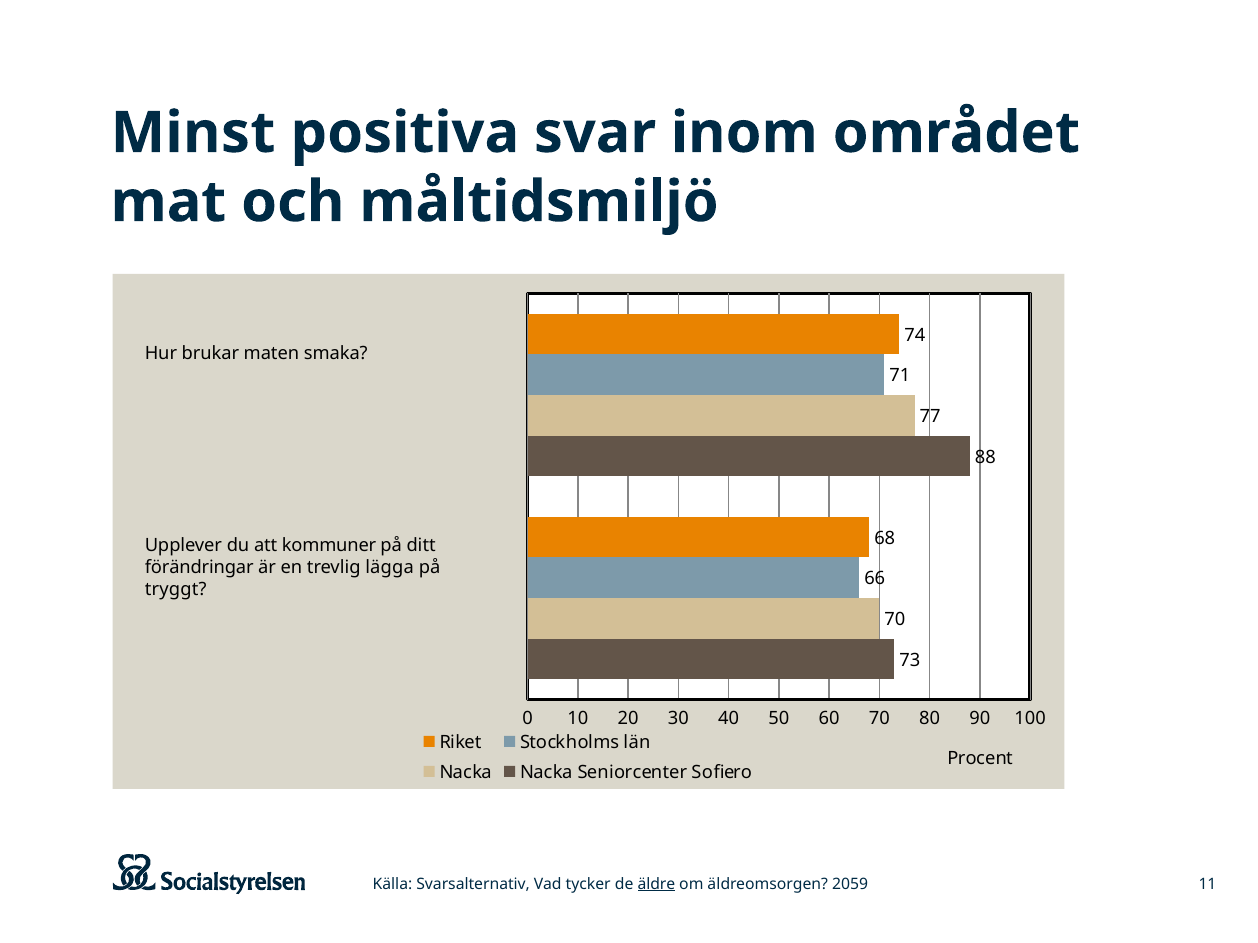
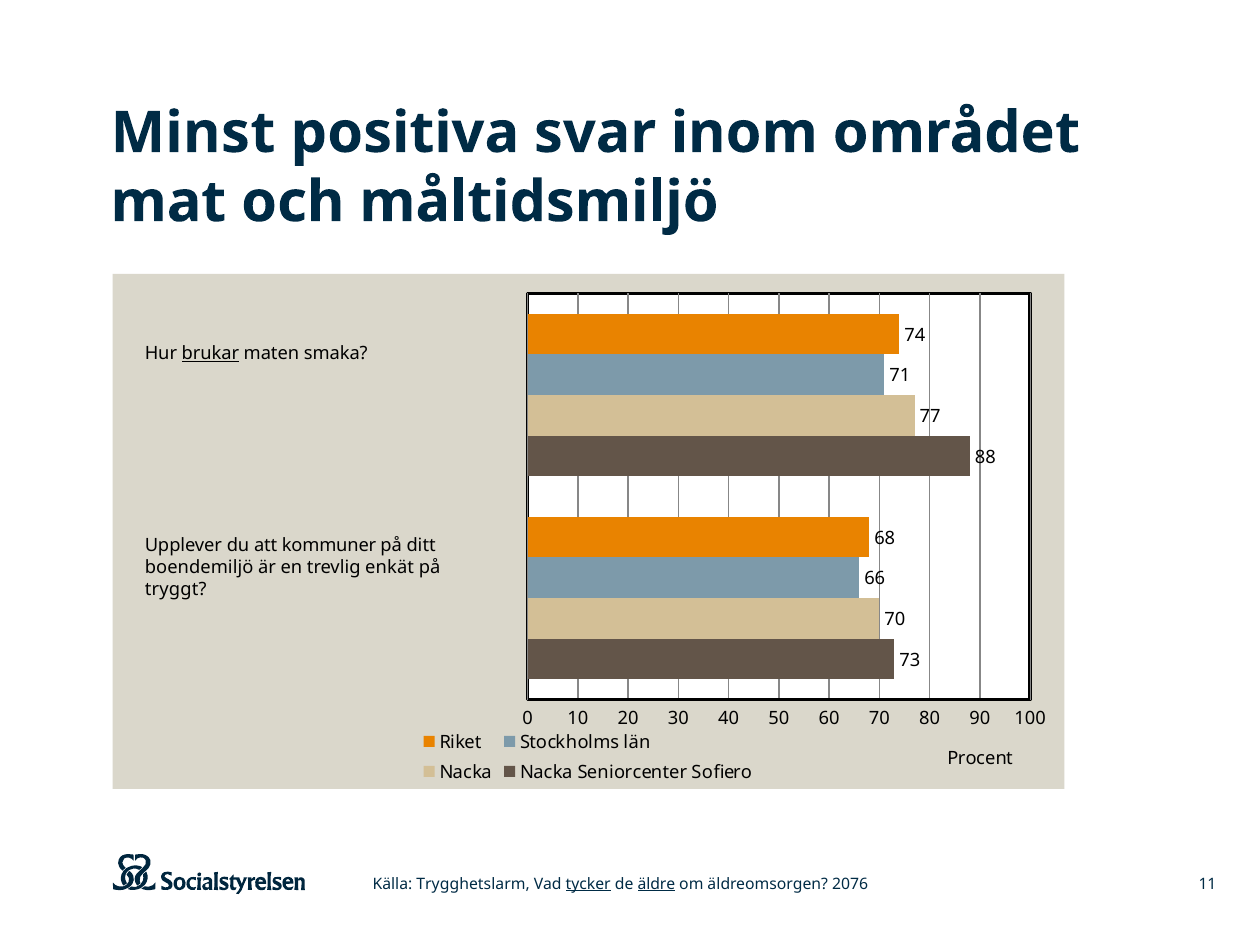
brukar underline: none -> present
förändringar: förändringar -> boendemiljö
lägga: lägga -> enkät
Svarsalternativ: Svarsalternativ -> Trygghetslarm
tycker underline: none -> present
2059: 2059 -> 2076
